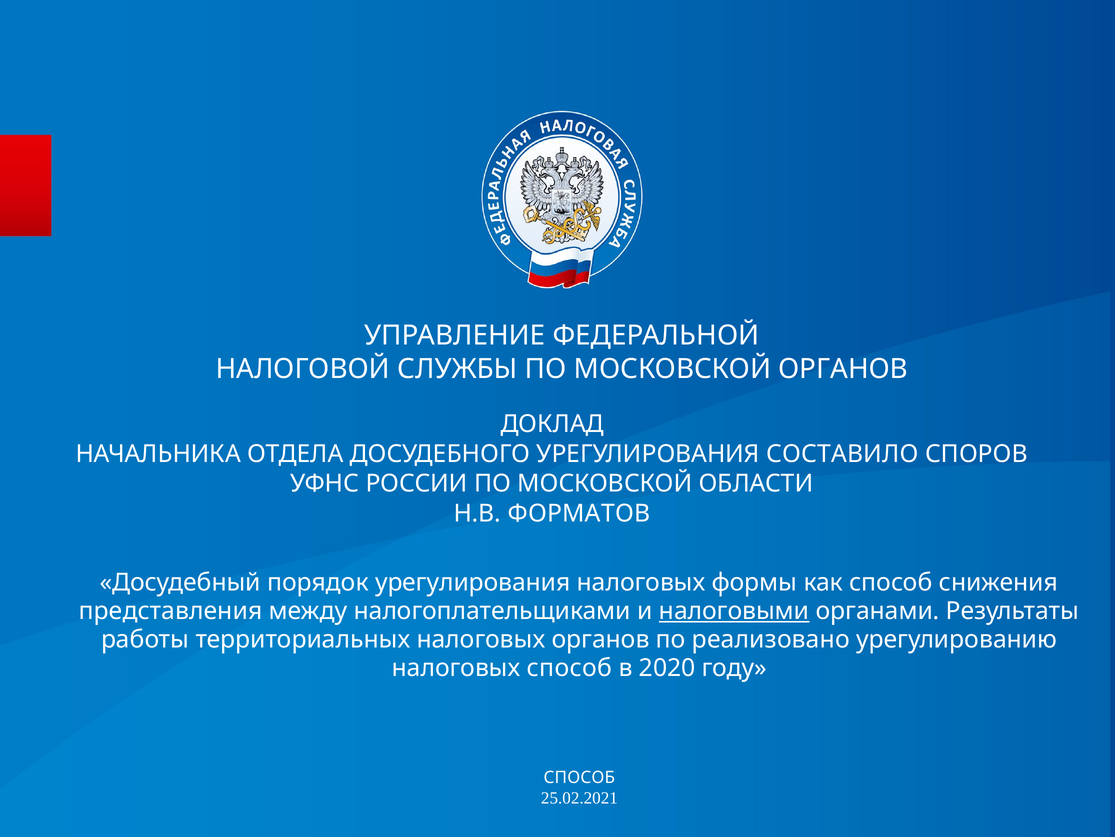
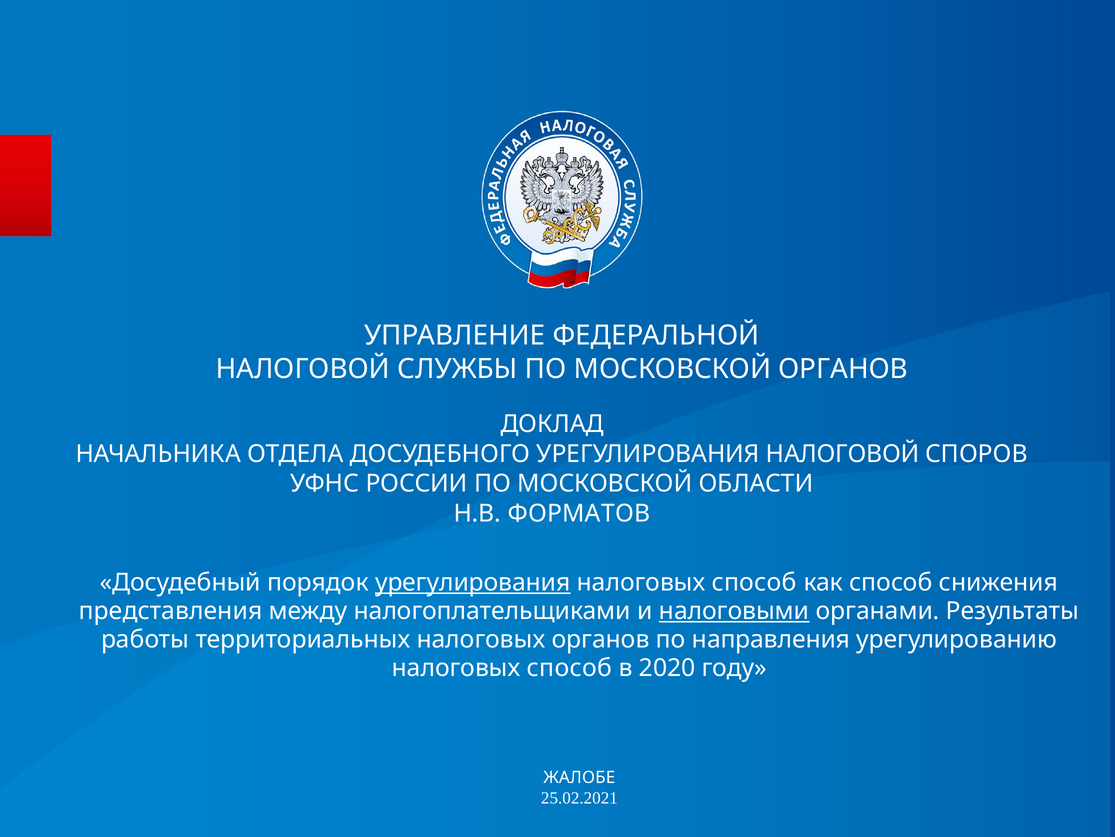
УРЕГУЛИРОВАНИЯ СОСТАВИЛО: СОСТАВИЛО -> НАЛОГОВОЙ
урегулирования at (473, 582) underline: none -> present
формы at (754, 582): формы -> способ
реализовано: реализовано -> направления
СПОСОБ at (579, 777): СПОСОБ -> ЖАЛОБЕ
